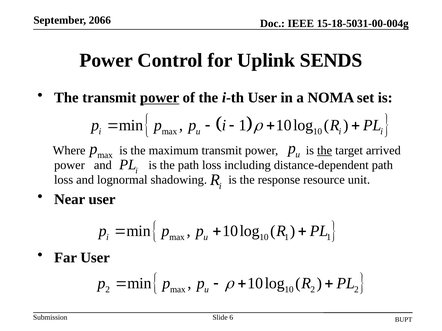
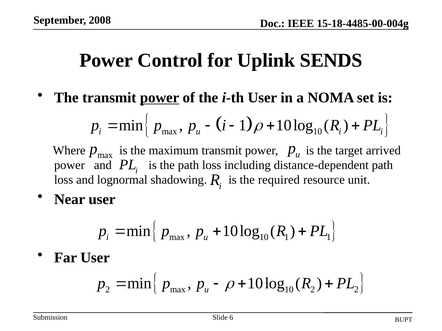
2066: 2066 -> 2008
15-18-5031-00-004g: 15-18-5031-00-004g -> 15-18-4485-00-004g
the at (325, 151) underline: present -> none
response: response -> required
